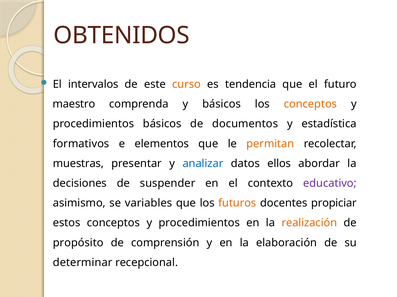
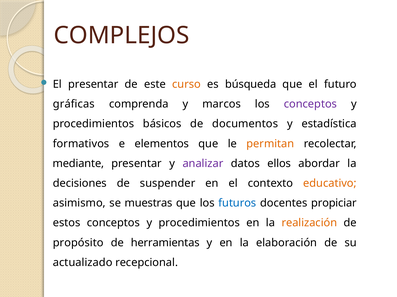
OBTENIDOS: OBTENIDOS -> COMPLEJOS
El intervalos: intervalos -> presentar
tendencia: tendencia -> búsqueda
maestro: maestro -> gráficas
y básicos: básicos -> marcos
conceptos at (310, 104) colour: orange -> purple
muestras: muestras -> mediante
analizar colour: blue -> purple
educativo colour: purple -> orange
variables: variables -> muestras
futuros colour: orange -> blue
comprensión: comprensión -> herramientas
determinar: determinar -> actualizado
